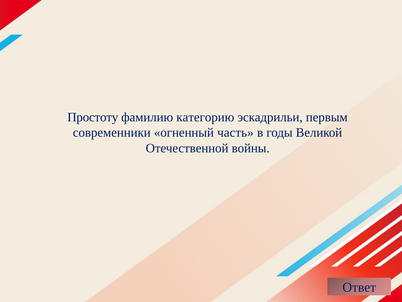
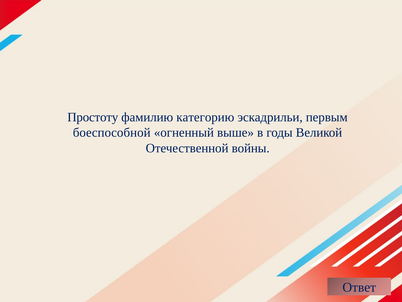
современники: современники -> боеспособной
часть: часть -> выше
